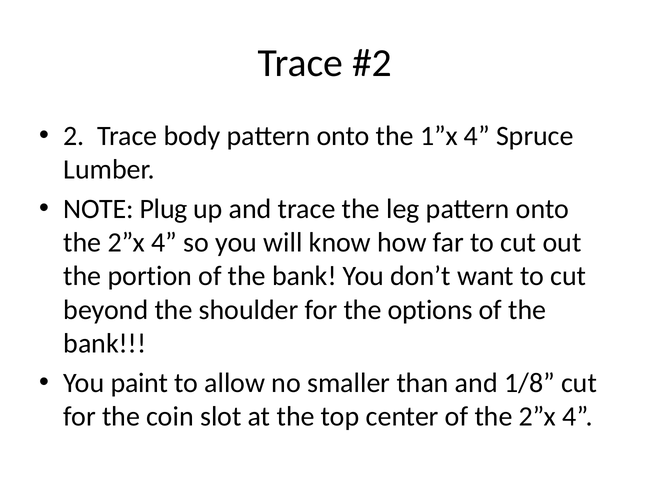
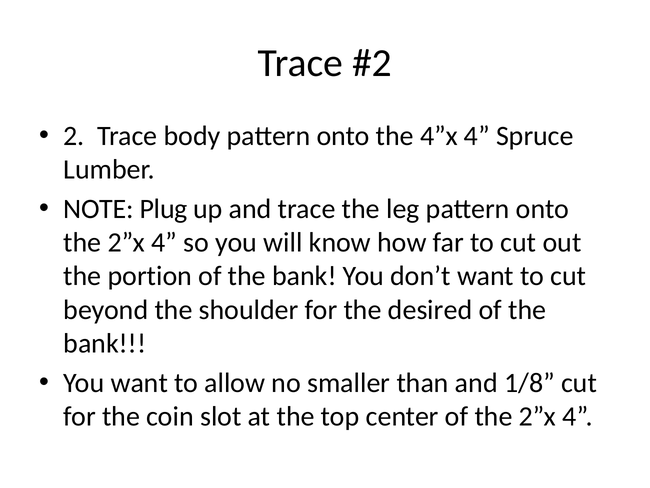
1”x: 1”x -> 4”x
options: options -> desired
You paint: paint -> want
